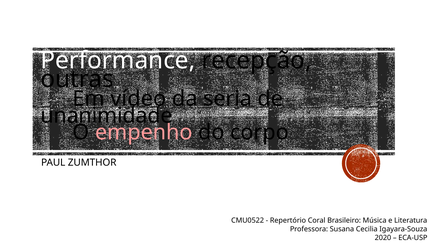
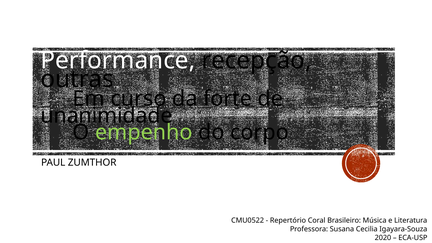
vídeo: vídeo -> curso
seria: seria -> forte
empenho colour: pink -> light green
